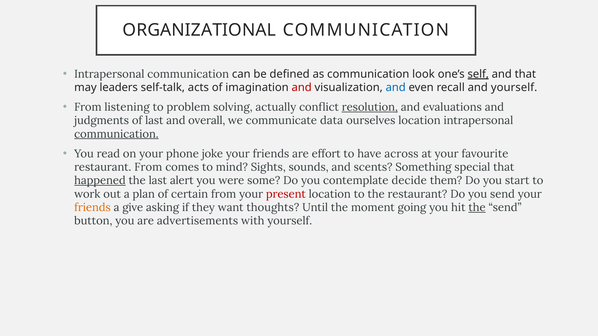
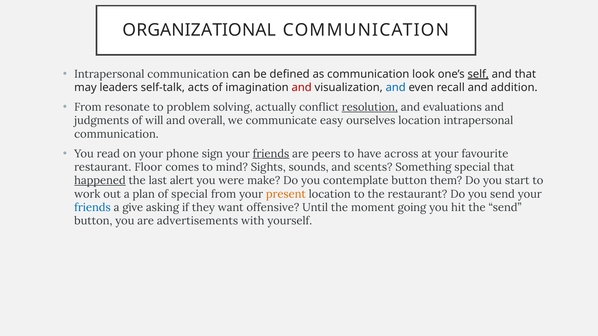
and yourself: yourself -> addition
listening: listening -> resonate
of last: last -> will
data: data -> easy
communication at (116, 134) underline: present -> none
joke: joke -> sign
friends at (271, 154) underline: none -> present
effort: effort -> peers
restaurant From: From -> Floor
some: some -> make
contemplate decide: decide -> button
of certain: certain -> special
present colour: red -> orange
friends at (92, 208) colour: orange -> blue
thoughts: thoughts -> offensive
the at (477, 208) underline: present -> none
